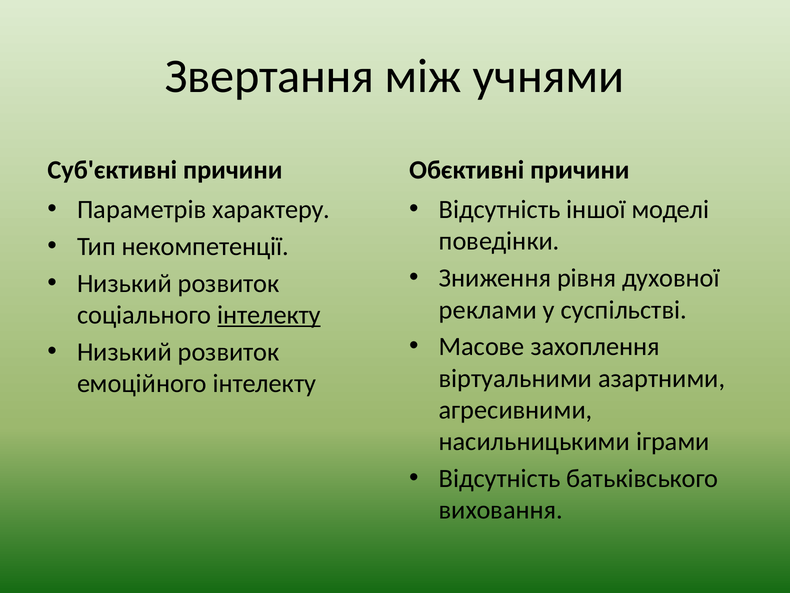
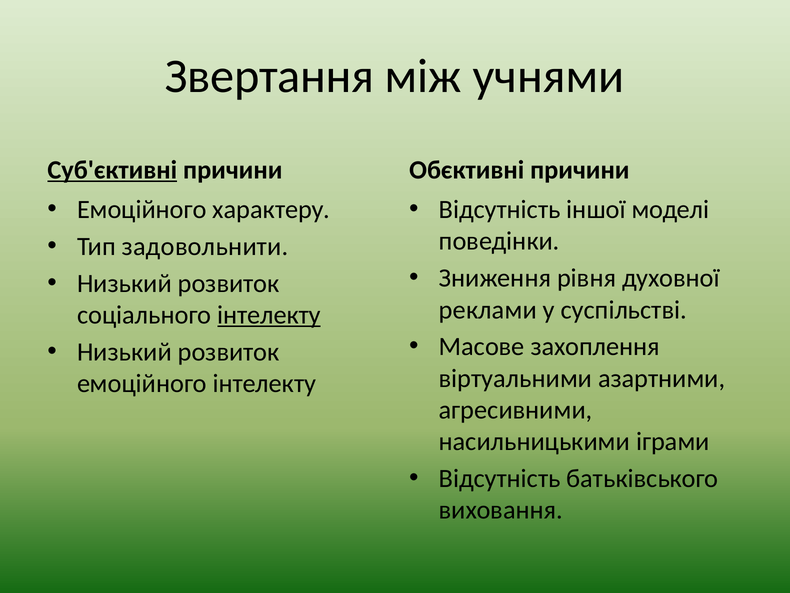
Суб'єктивні underline: none -> present
Параметрів at (142, 209): Параметрів -> Емоційного
некомпетенції: некомпетенції -> задовольнити
